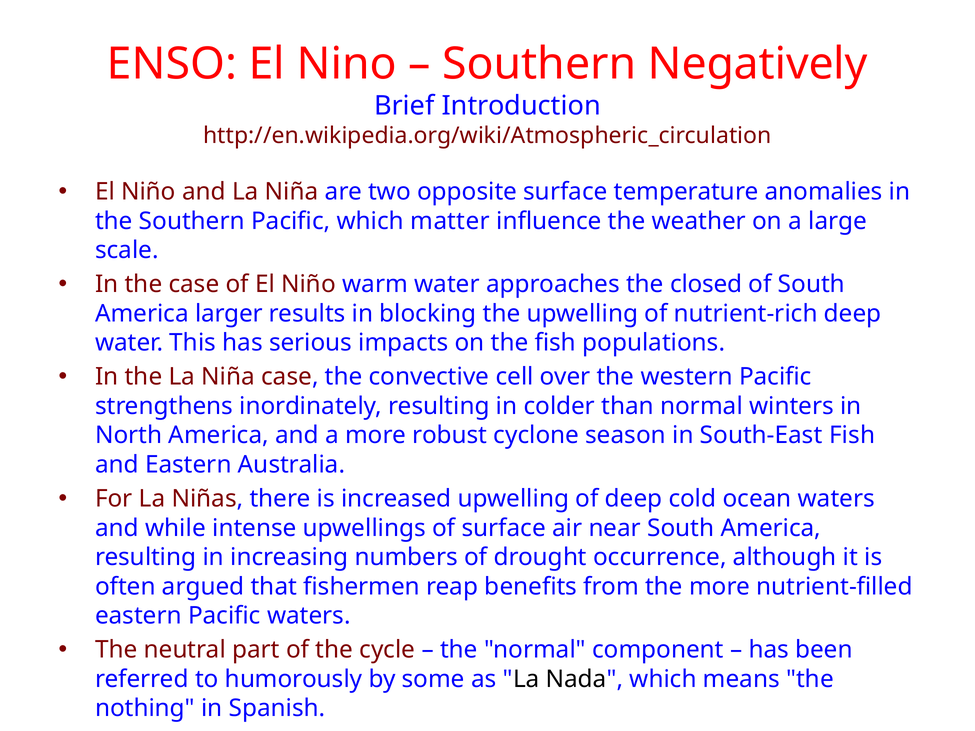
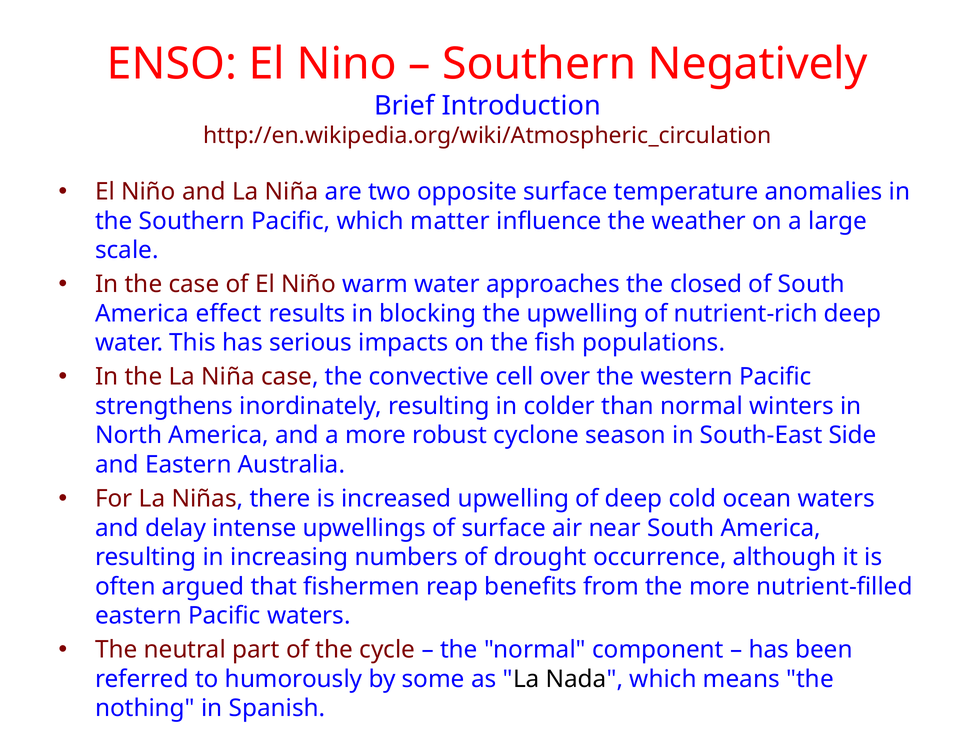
larger: larger -> effect
South-East Fish: Fish -> Side
while: while -> delay
